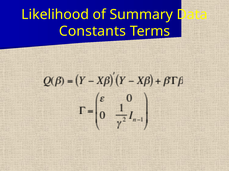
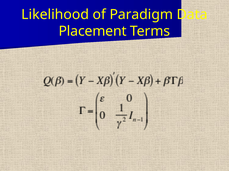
Summary: Summary -> Paradigm
Constants: Constants -> Placement
